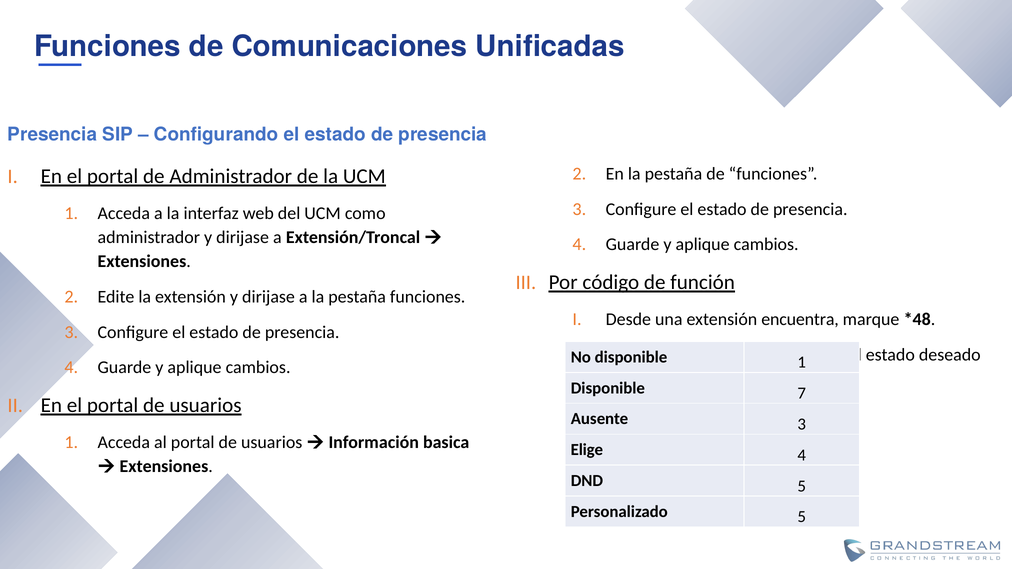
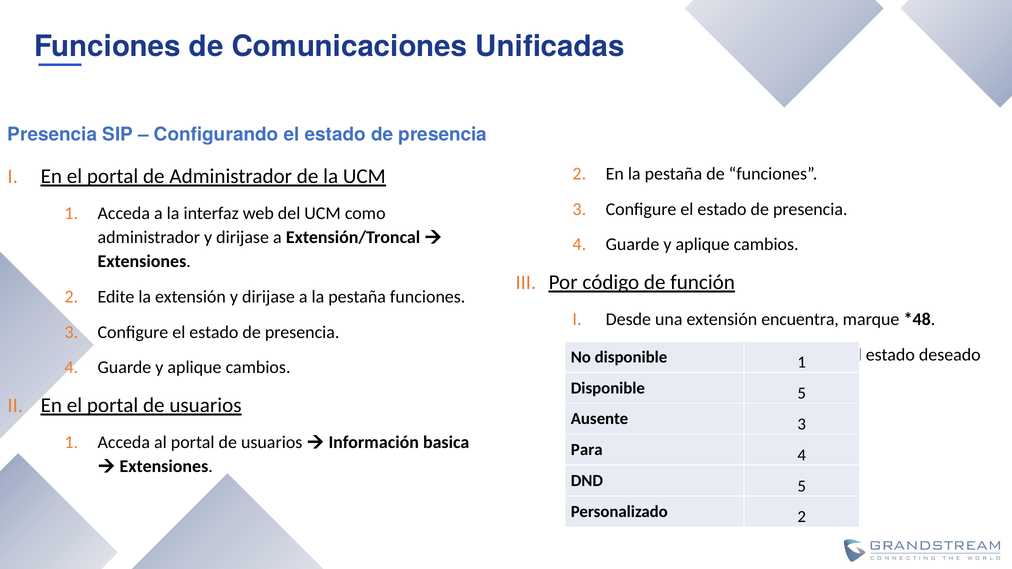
7 at (802, 393): 7 -> 5
Elige: Elige -> Para
Personalizado 5: 5 -> 2
